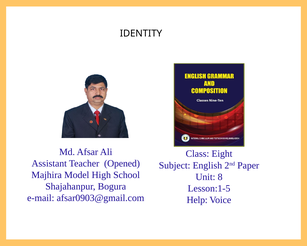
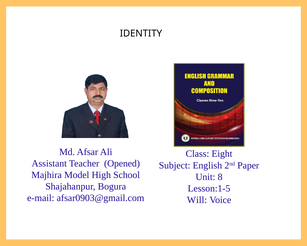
Help: Help -> Will
